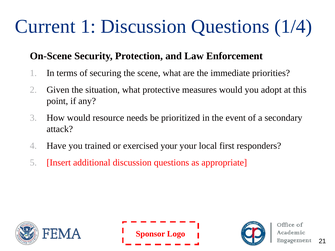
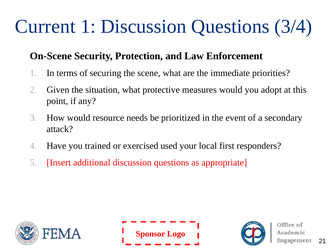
1/4: 1/4 -> 3/4
exercised your: your -> used
